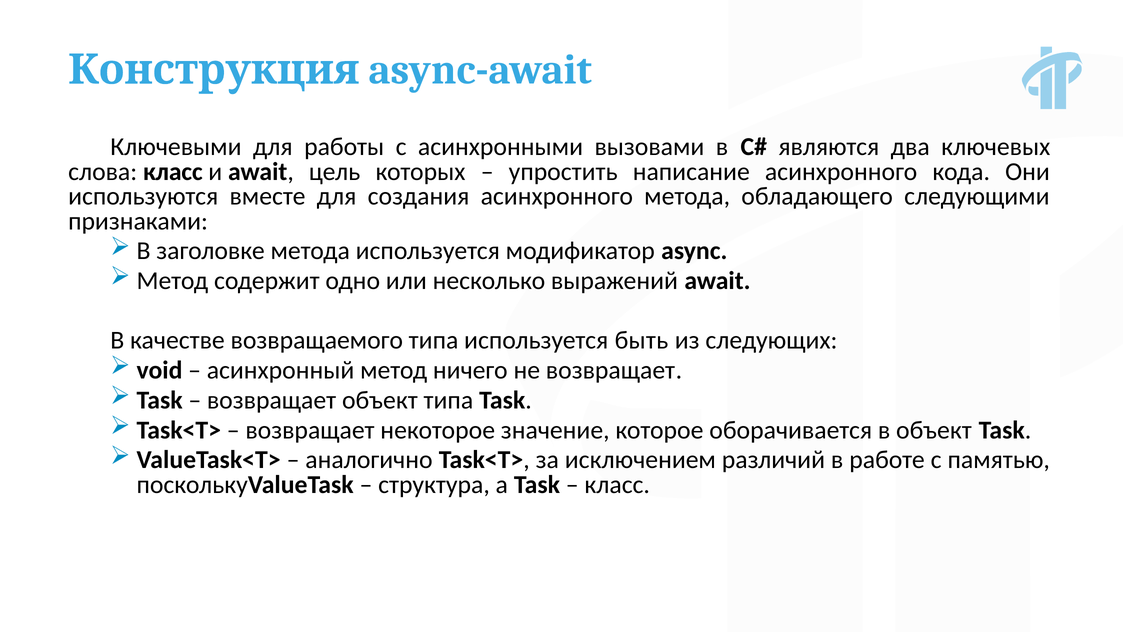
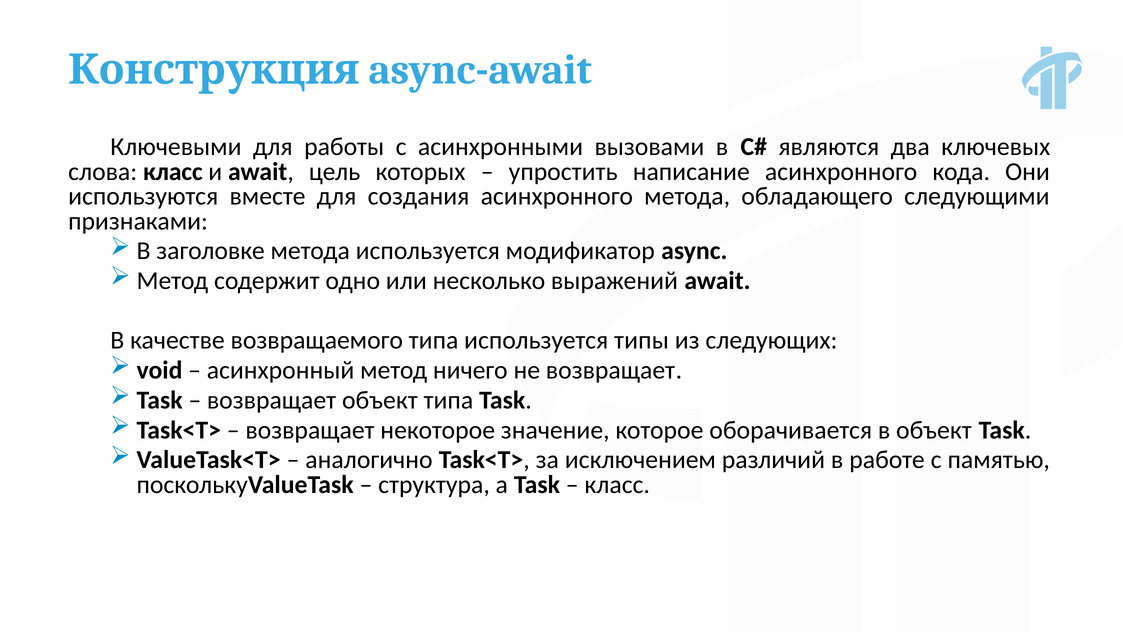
быть: быть -> типы
